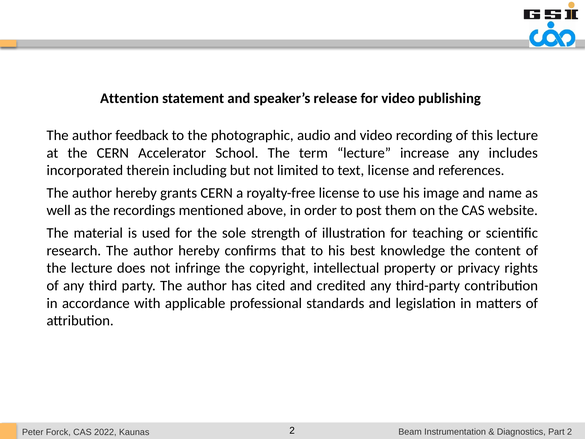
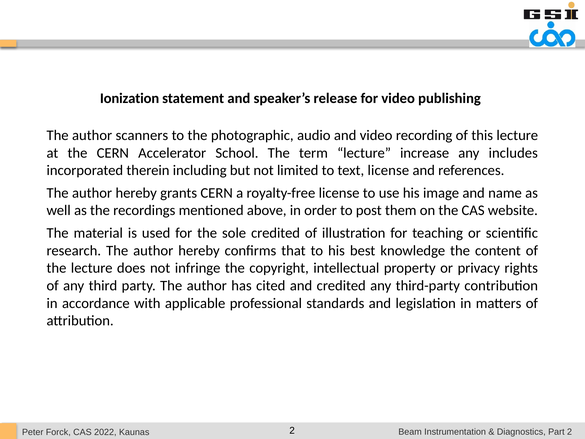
Attention: Attention -> Ionization
feedback: feedback -> scanners
sole strength: strength -> credited
